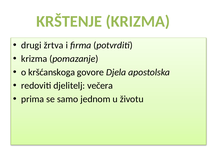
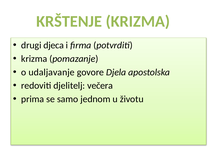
žrtva: žrtva -> djeca
kršćanskoga: kršćanskoga -> udaljavanje
